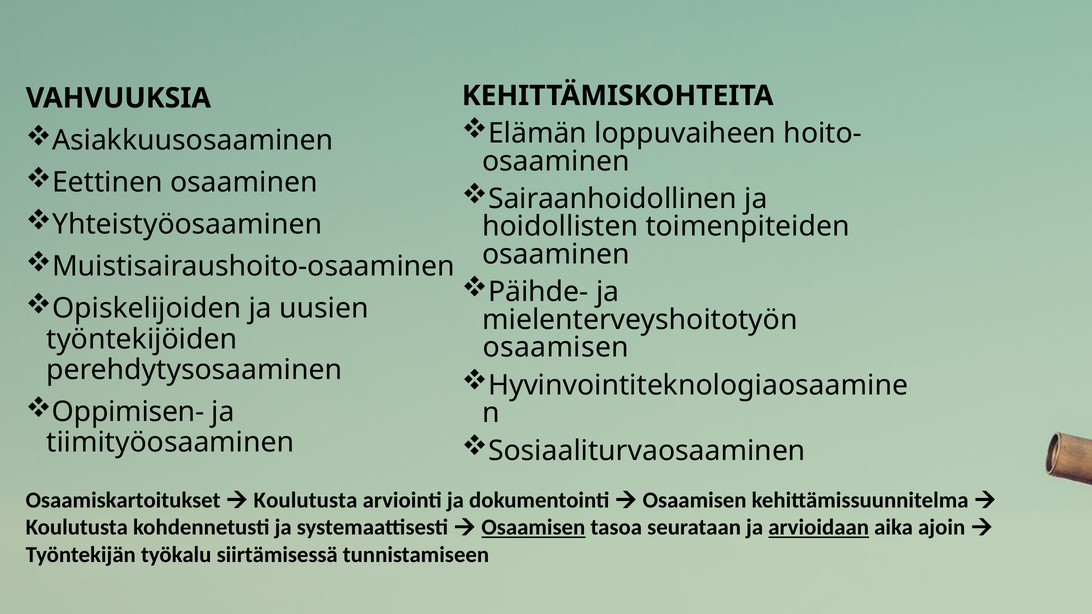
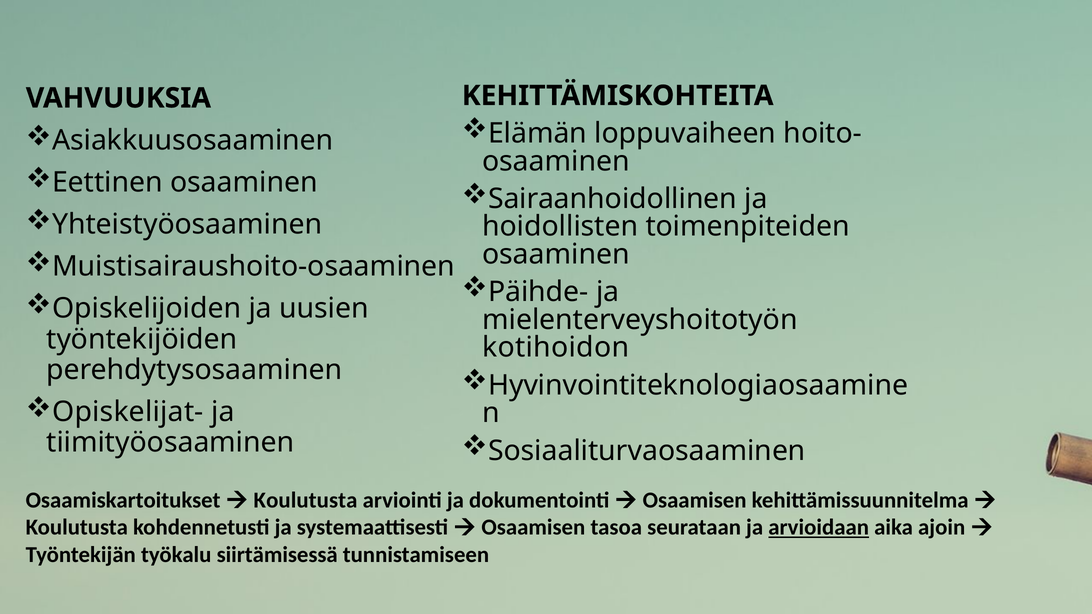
osaamisen at (556, 347): osaamisen -> kotihoidon
Oppimisen-: Oppimisen- -> Opiskelijat-
Osaamisen at (533, 528) underline: present -> none
